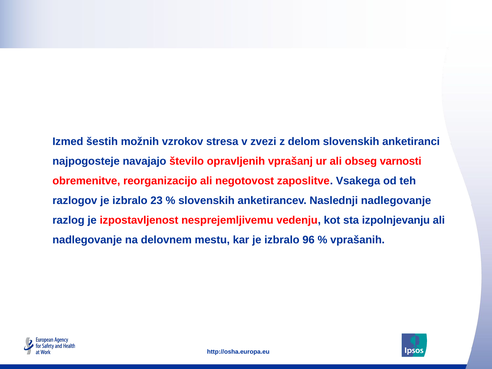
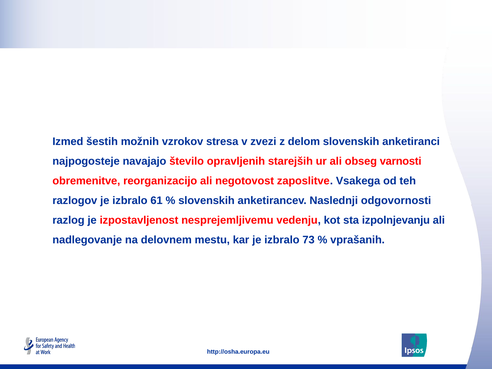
vprašanj: vprašanj -> starejših
izbralo 23: 23 -> 61
Naslednji nadlegovanje: nadlegovanje -> odgovornosti
96: 96 -> 73
